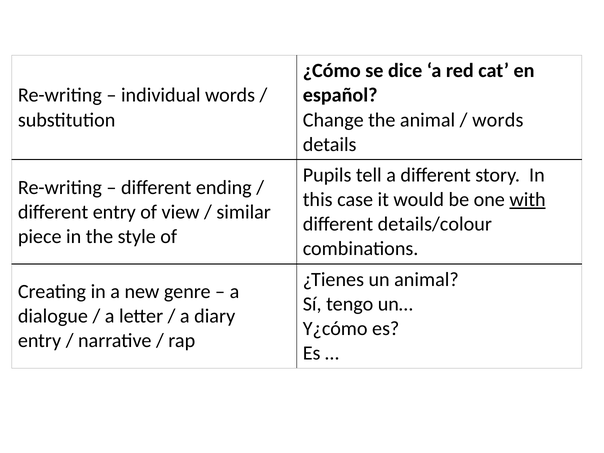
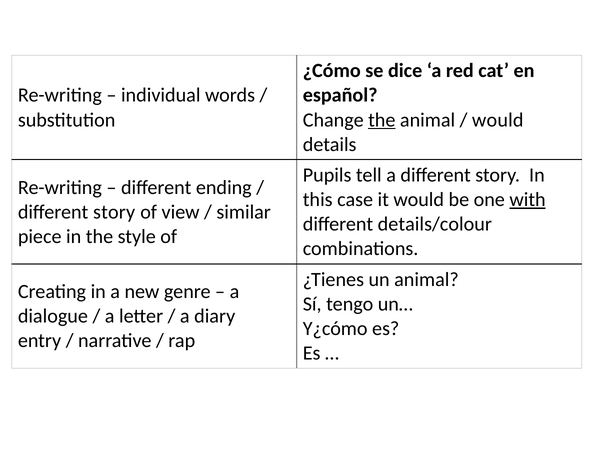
the at (382, 120) underline: none -> present
words at (498, 120): words -> would
entry at (114, 212): entry -> story
